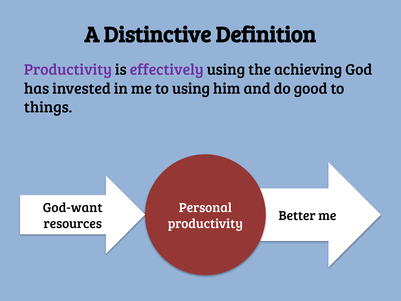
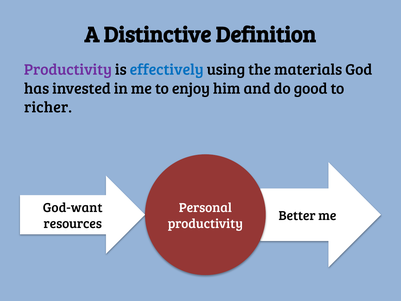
effectively colour: purple -> blue
achieving: achieving -> materials
to using: using -> enjoy
things: things -> richer
